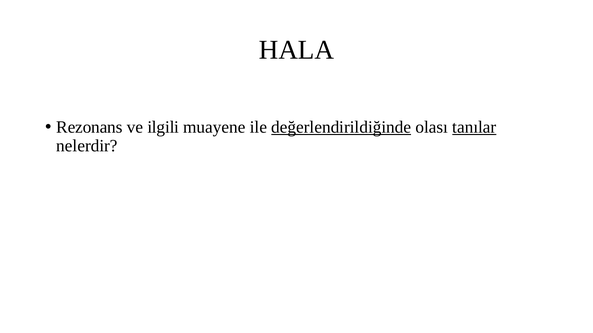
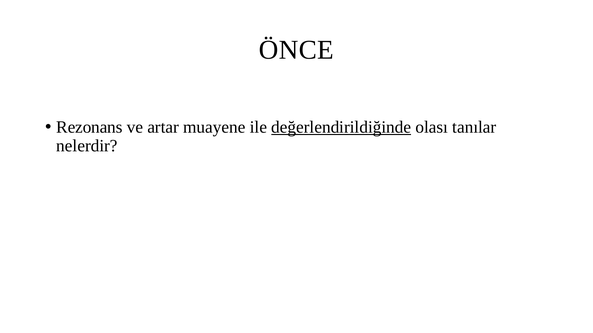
HALA: HALA -> ÖNCE
ilgili: ilgili -> artar
tanılar underline: present -> none
